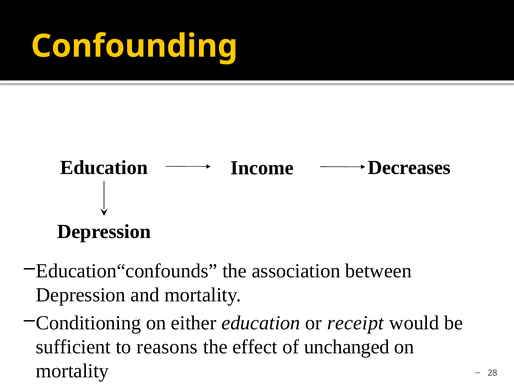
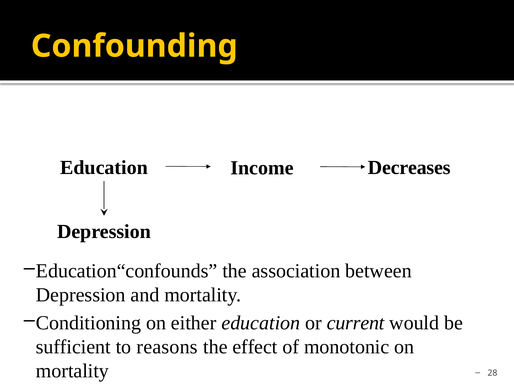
receipt: receipt -> current
unchanged: unchanged -> monotonic
